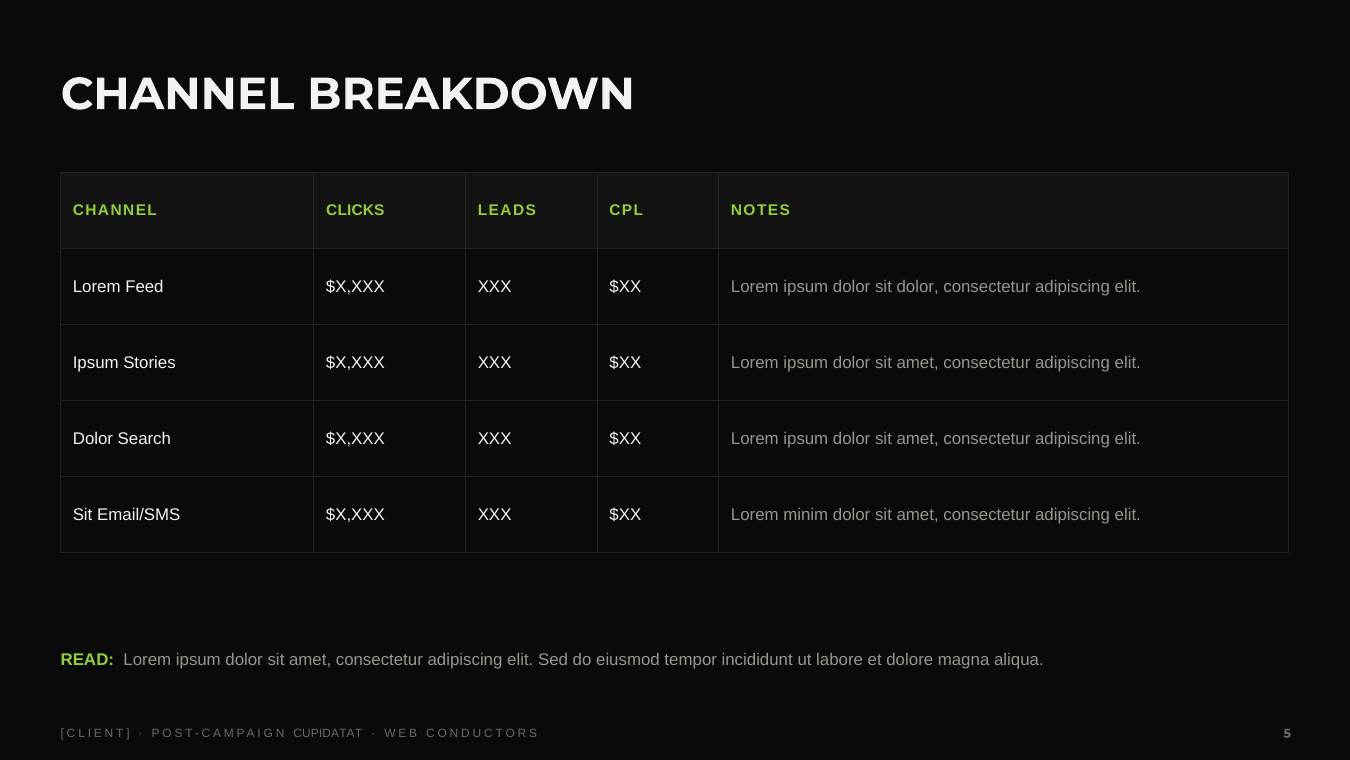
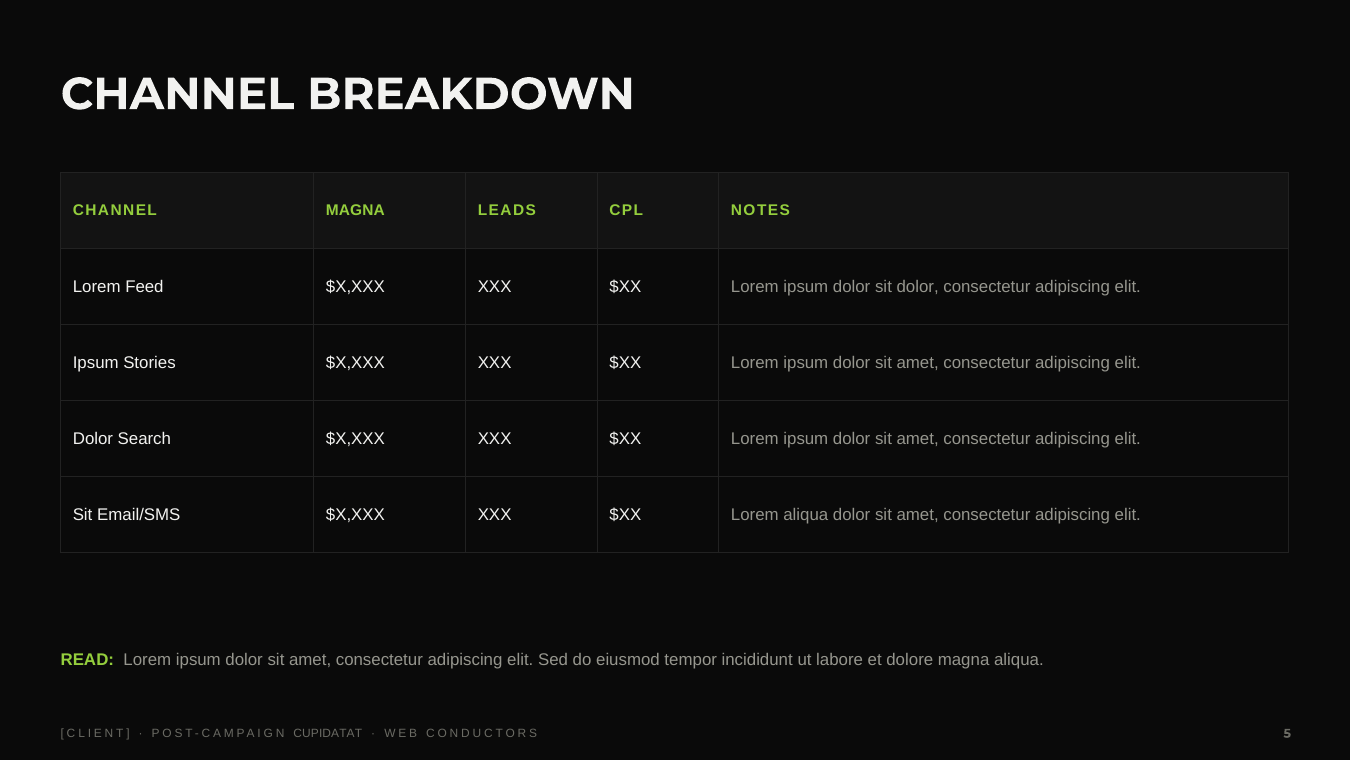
CHANNEL CLICKS: CLICKS -> MAGNA
Lorem minim: minim -> aliqua
